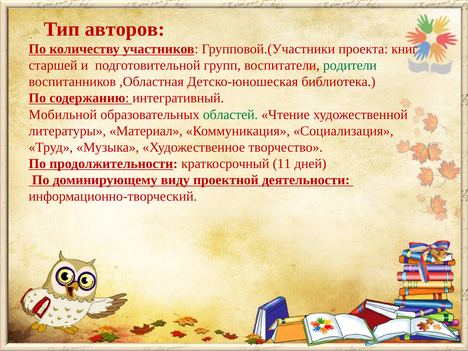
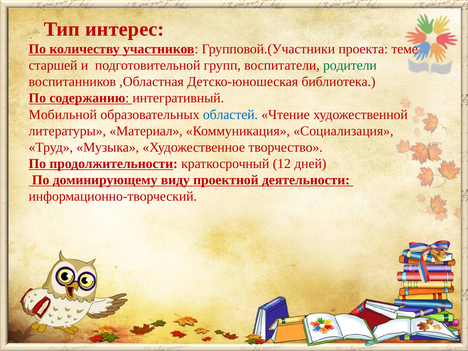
авторов: авторов -> интерес
книг: книг -> теме
областей colour: green -> blue
11: 11 -> 12
